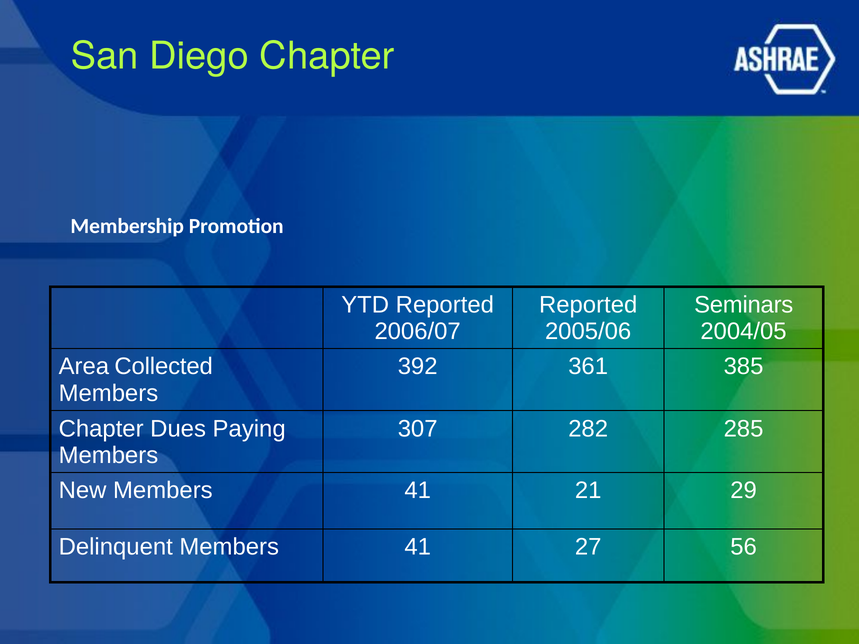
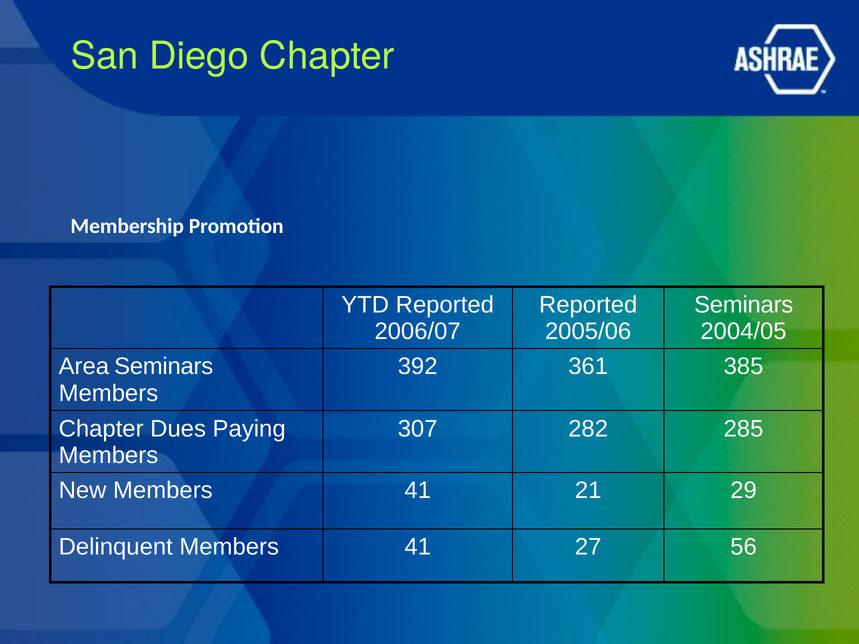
Area Collected: Collected -> Seminars
